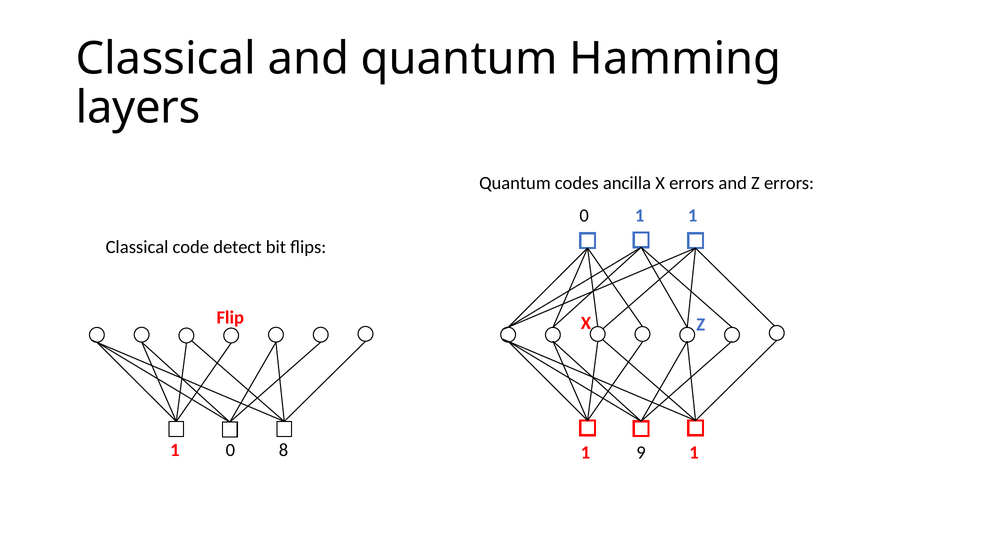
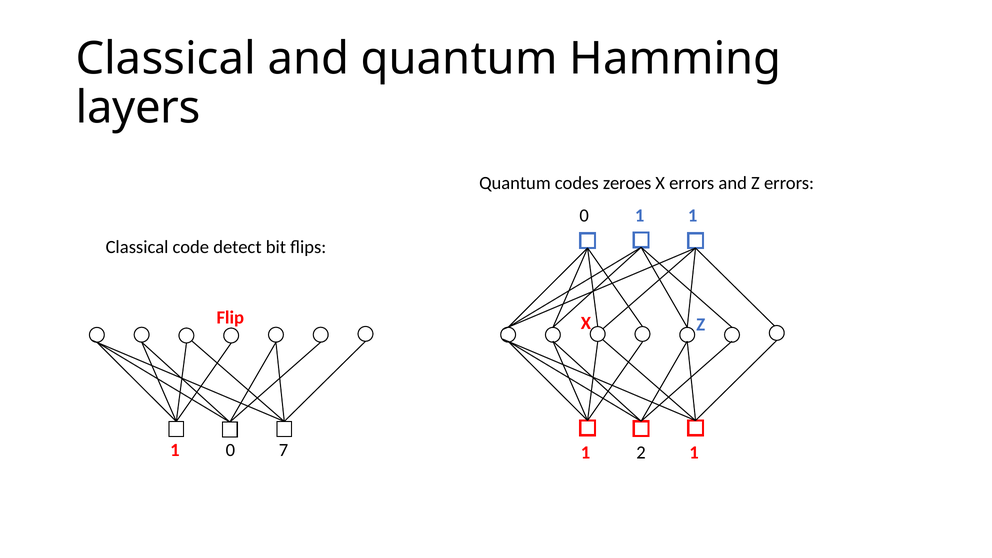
ancilla: ancilla -> zeroes
8: 8 -> 7
9: 9 -> 2
